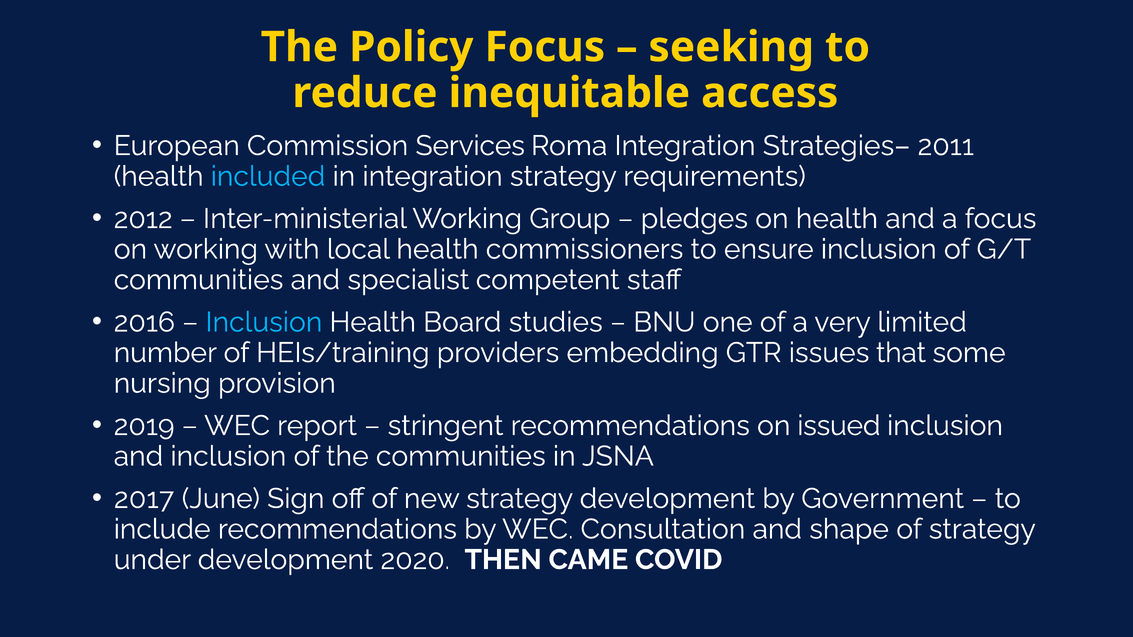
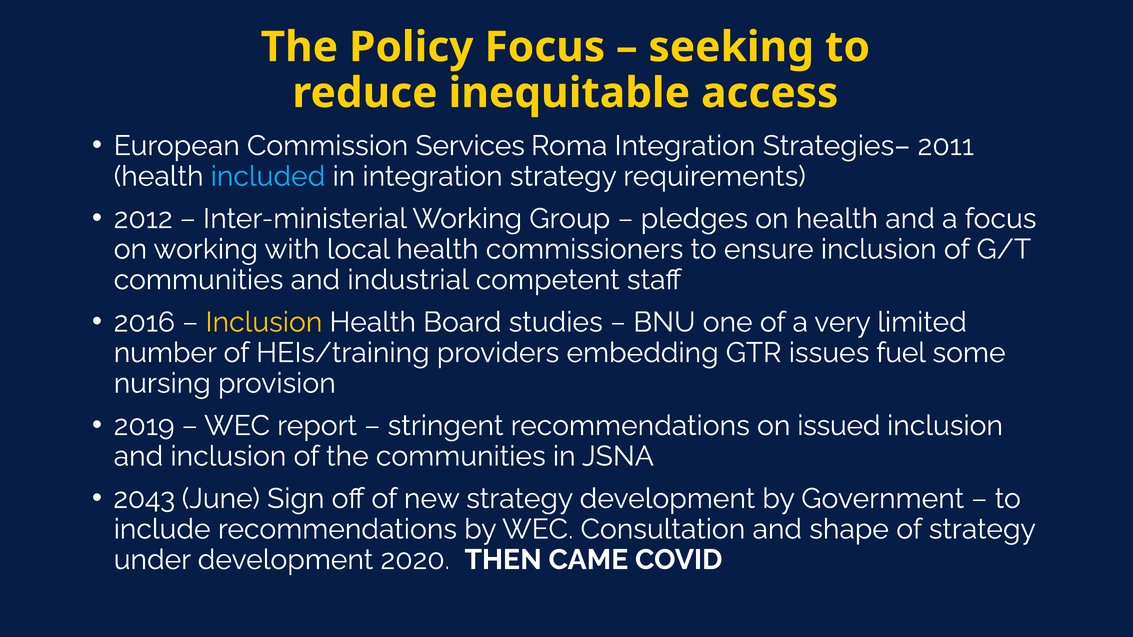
specialist: specialist -> industrial
Inclusion at (264, 322) colour: light blue -> yellow
that: that -> fuel
2017: 2017 -> 2043
